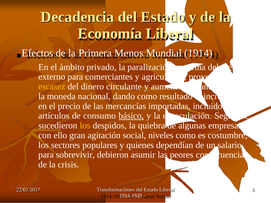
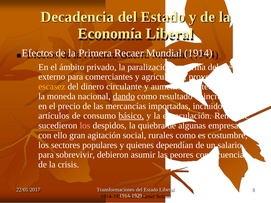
Menos: Menos -> Recaer
reanudación: reanudación -> antecedente
dando underline: none -> present
Seguía: Seguía -> Rentas
los at (85, 126) colour: yellow -> pink
niveles: niveles -> rurales
